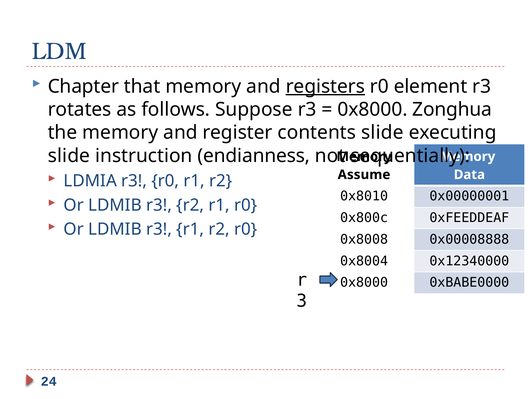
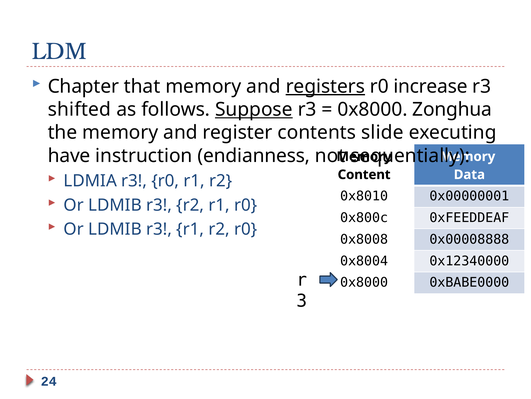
element: element -> increase
rotates: rotates -> shifted
Suppose underline: none -> present
slide at (69, 155): slide -> have
Assume: Assume -> Content
